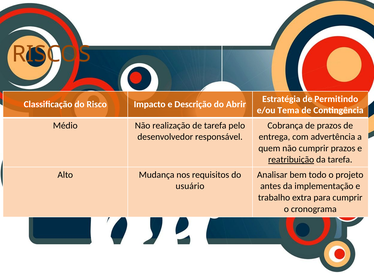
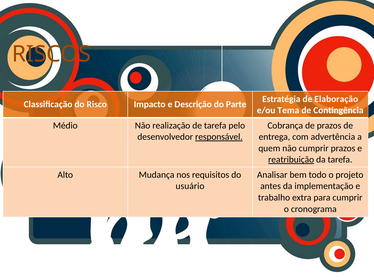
Permitindo: Permitindo -> Elaboração
Abrir: Abrir -> Parte
responsável underline: none -> present
